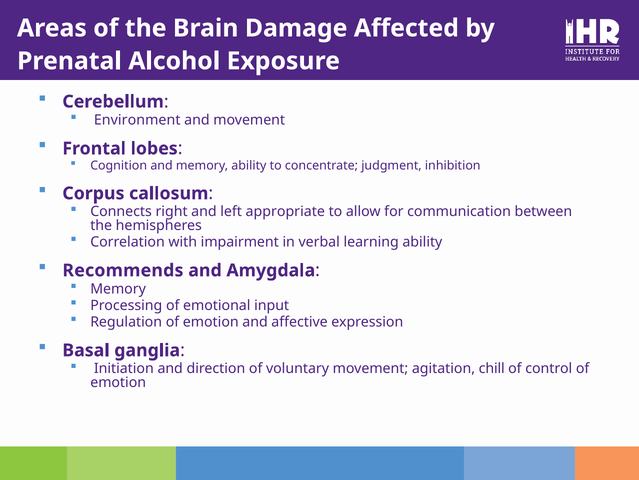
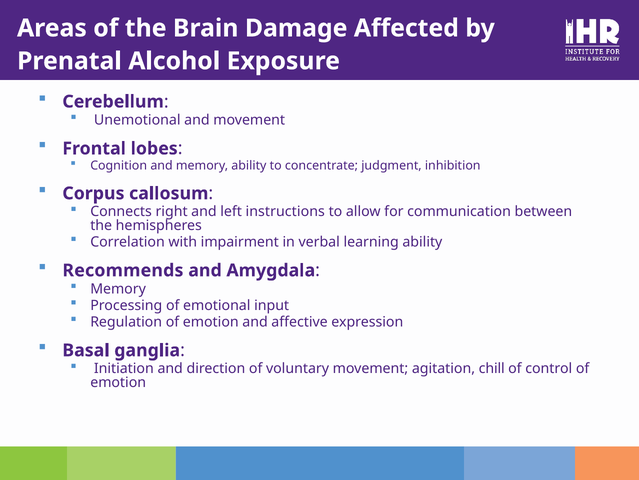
Environment: Environment -> Unemotional
appropriate: appropriate -> instructions
